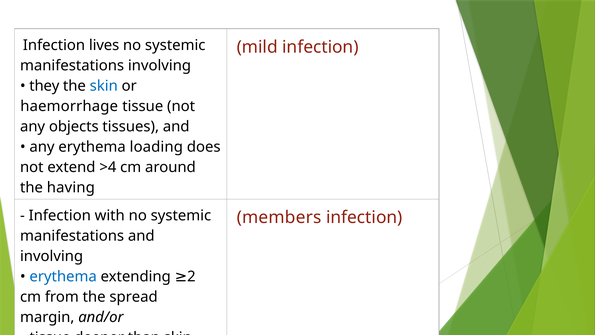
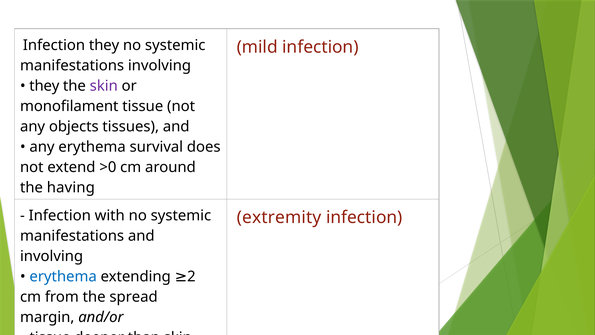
Infection lives: lives -> they
skin at (104, 86) colour: blue -> purple
haemorrhage: haemorrhage -> monofilament
loading: loading -> survival
>4: >4 -> >0
members: members -> extremity
